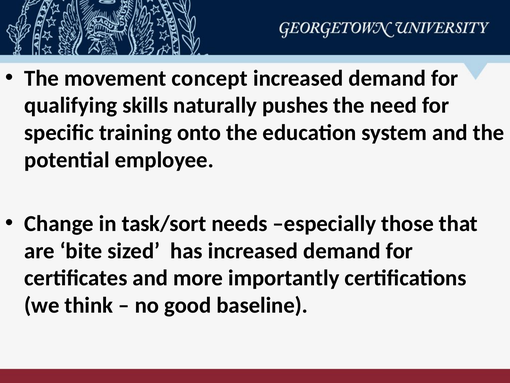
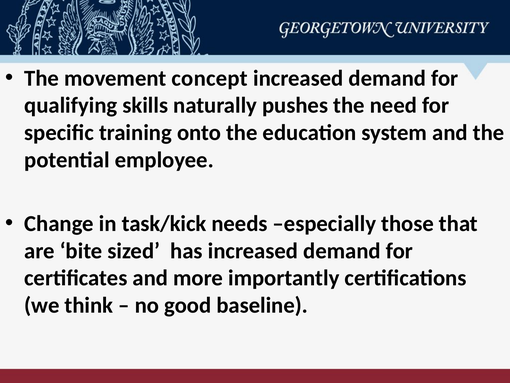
task/sort: task/sort -> task/kick
